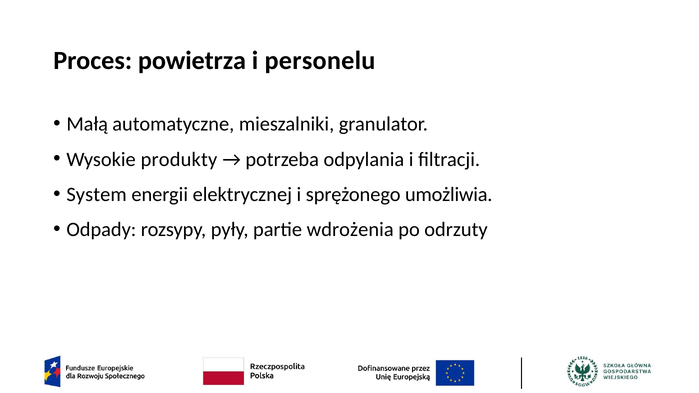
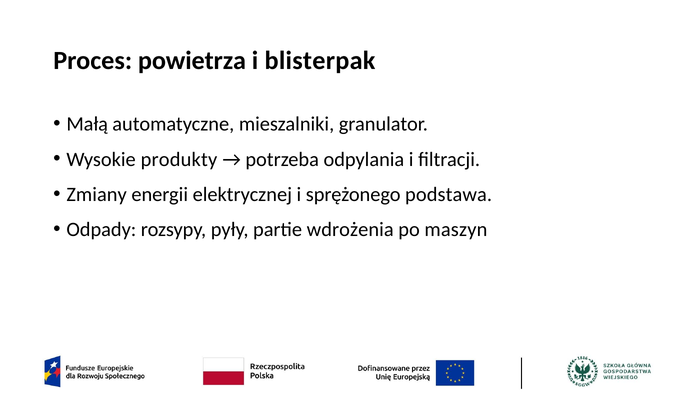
personelu: personelu -> blisterpak
System: System -> Zmiany
umożliwia: umożliwia -> podstawa
odrzuty: odrzuty -> maszyn
